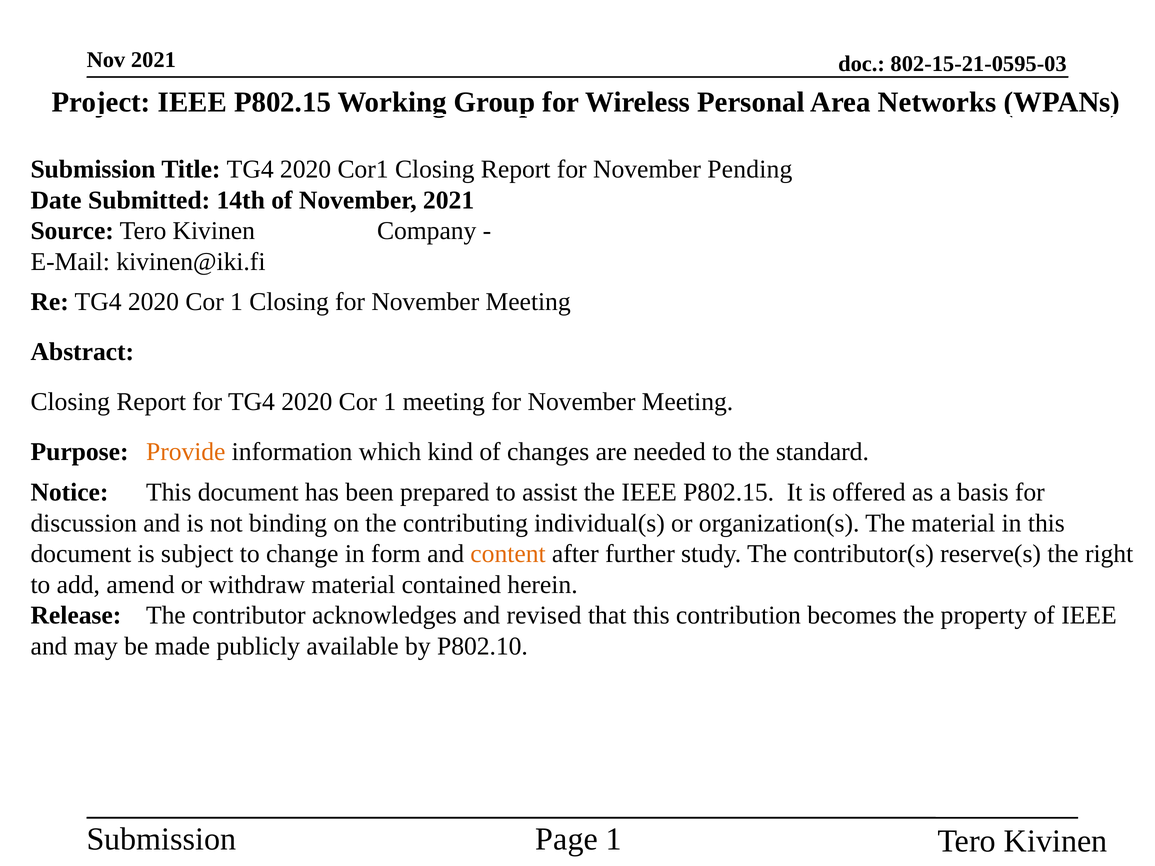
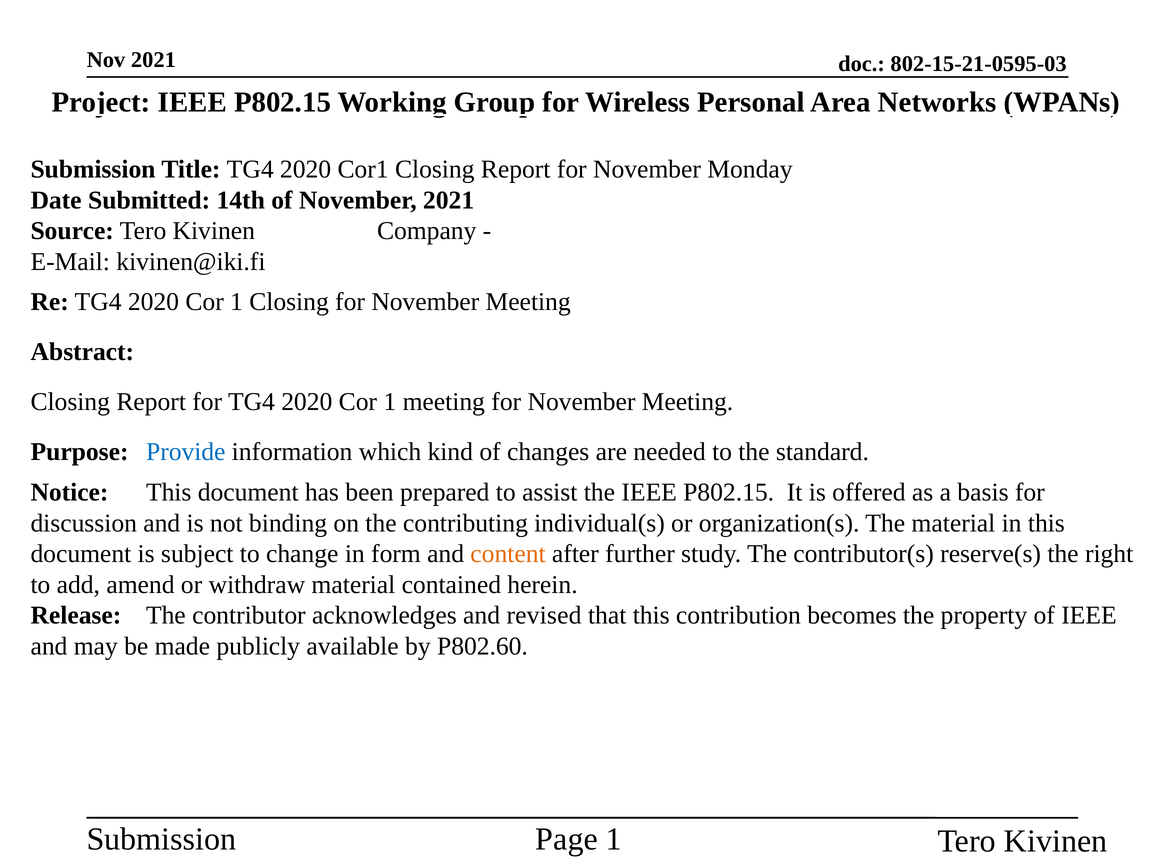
Pending: Pending -> Monday
Provide colour: orange -> blue
P802.10: P802.10 -> P802.60
